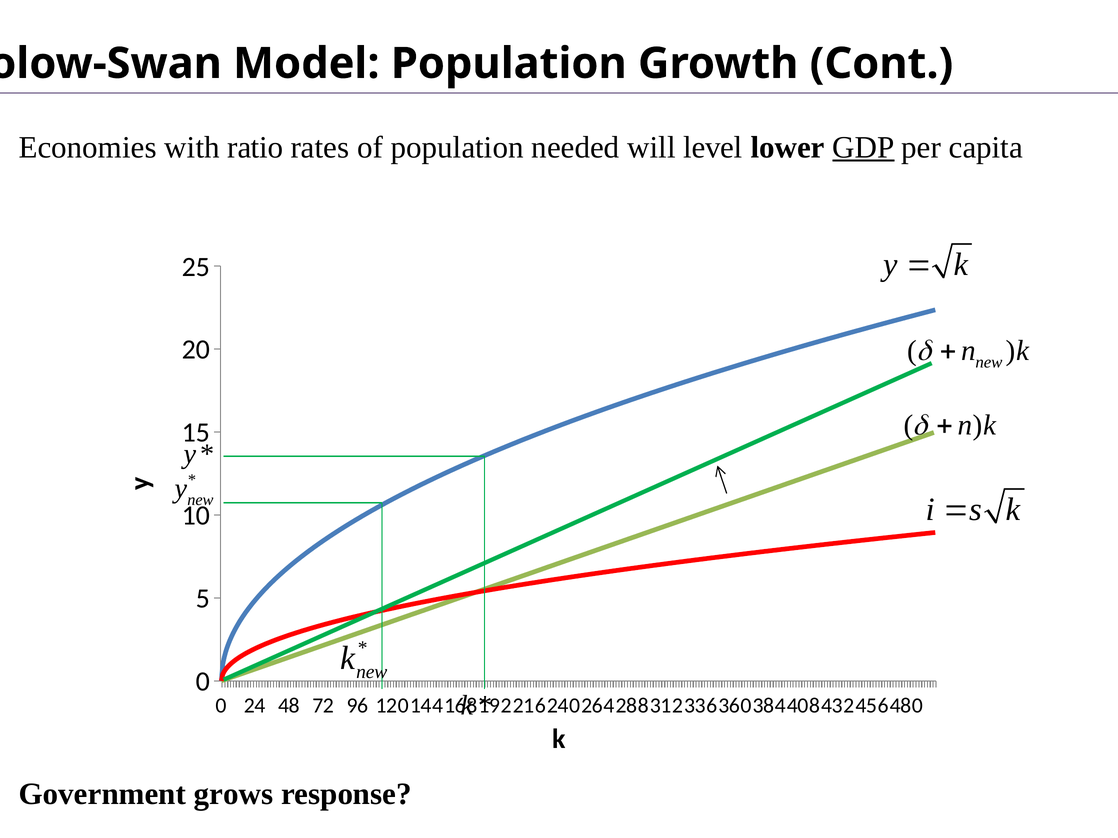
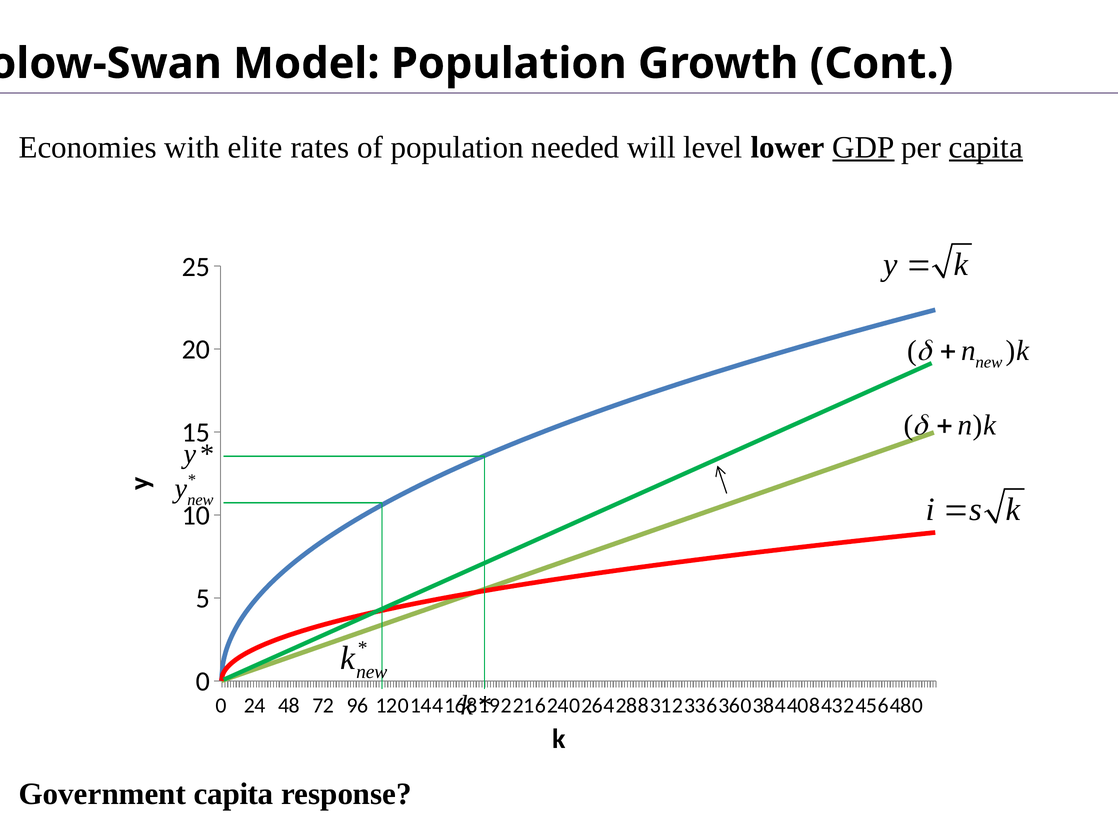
ratio: ratio -> elite
capita at (986, 147) underline: none -> present
Government grows: grows -> capita
